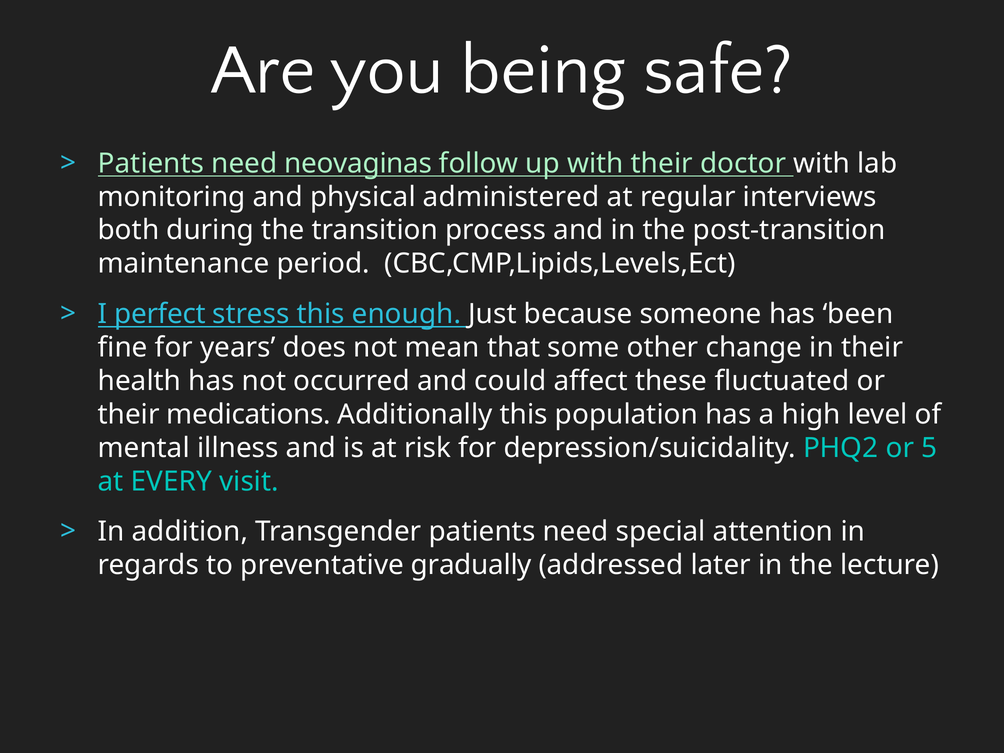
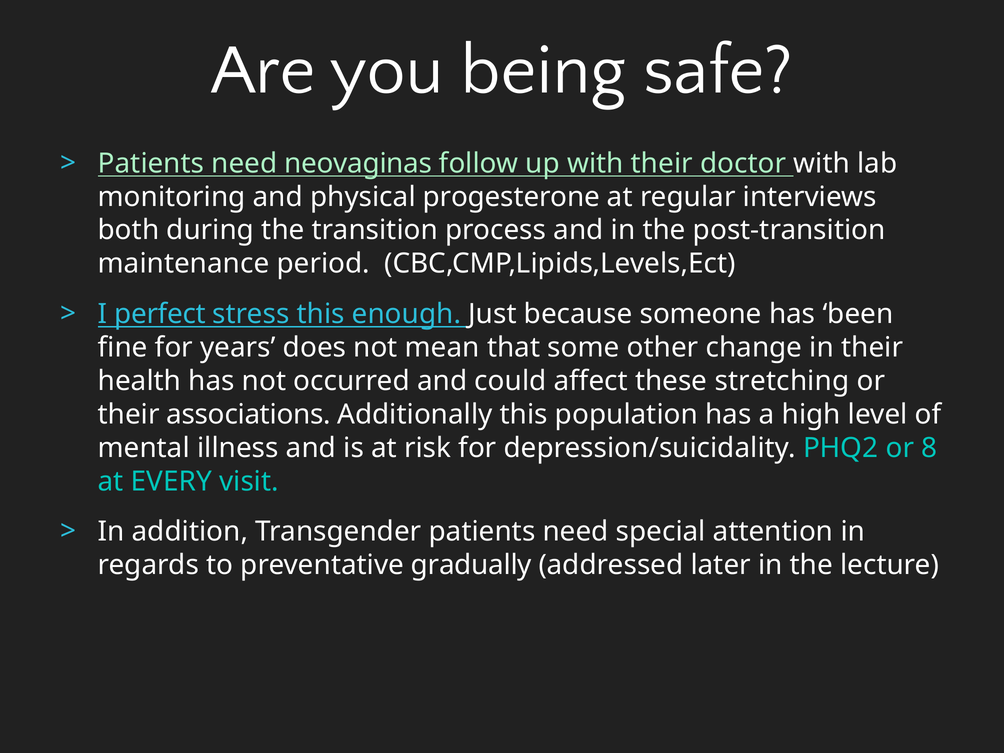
administered: administered -> progesterone
fluctuated: fluctuated -> stretching
medications: medications -> associations
5: 5 -> 8
